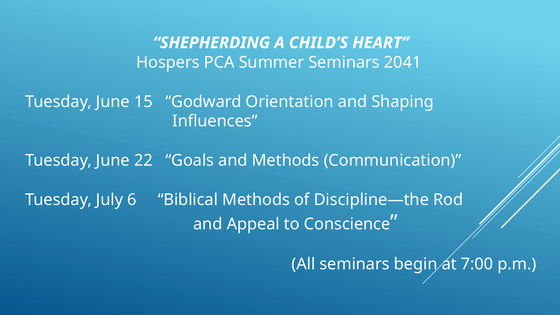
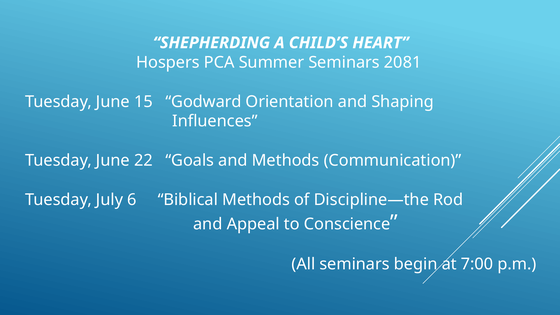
2041: 2041 -> 2081
